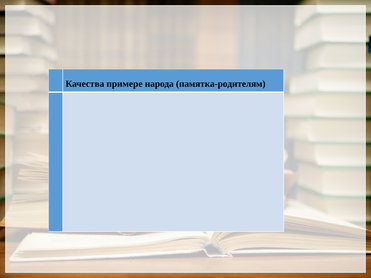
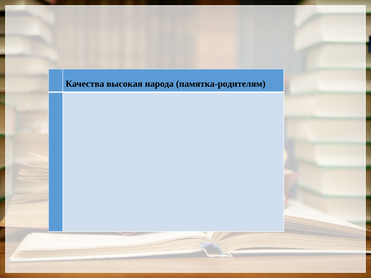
примере: примере -> высокая
